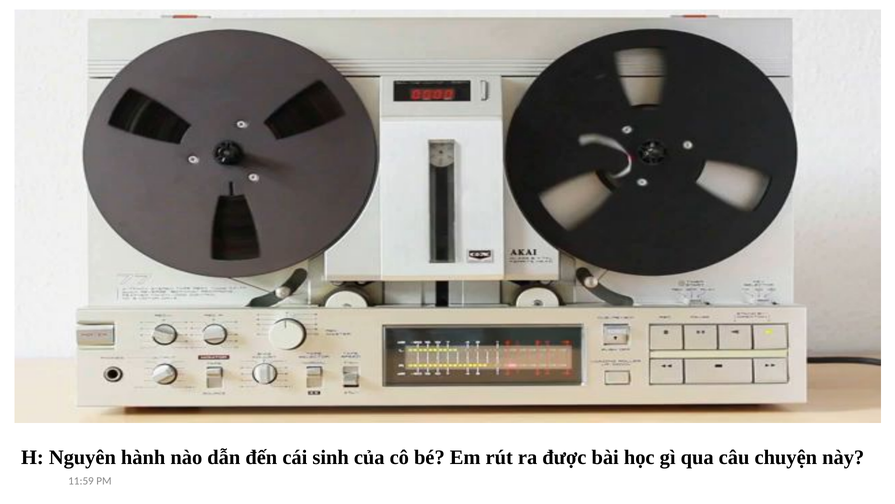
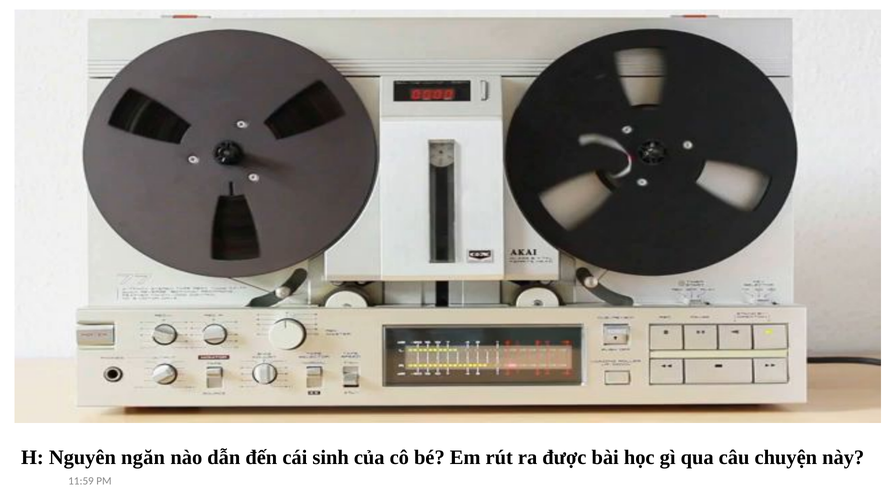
hành: hành -> ngăn
